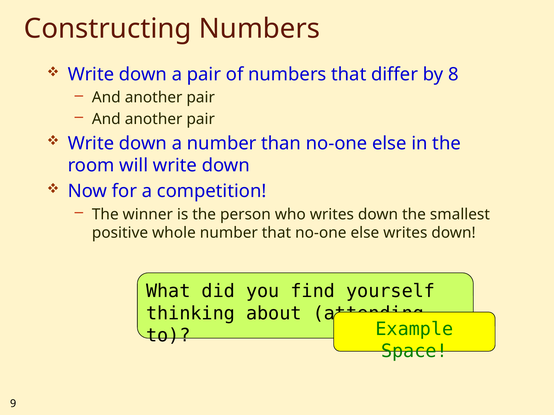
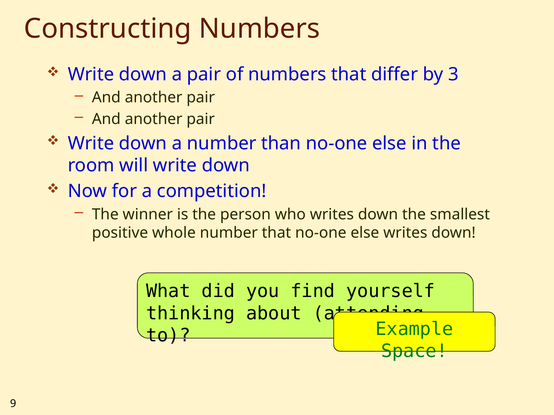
8: 8 -> 3
